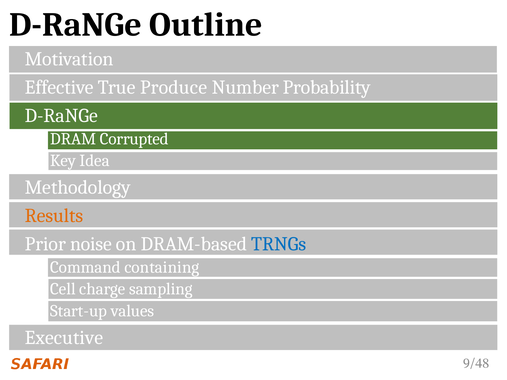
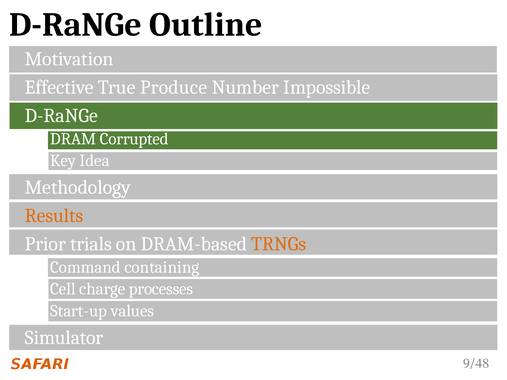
Probability: Probability -> Impossible
noise: noise -> trials
TRNGs colour: blue -> orange
sampling: sampling -> processes
Executive: Executive -> Simulator
